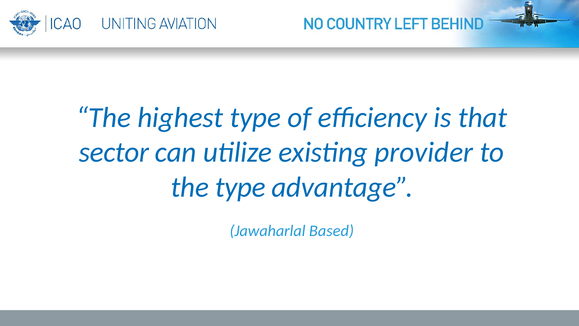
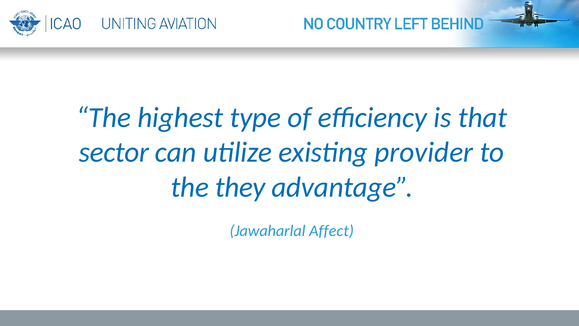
the type: type -> they
Based: Based -> Affect
